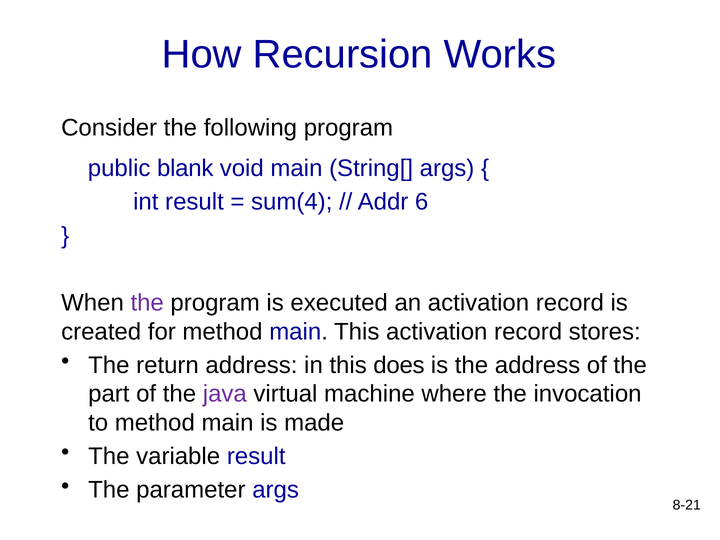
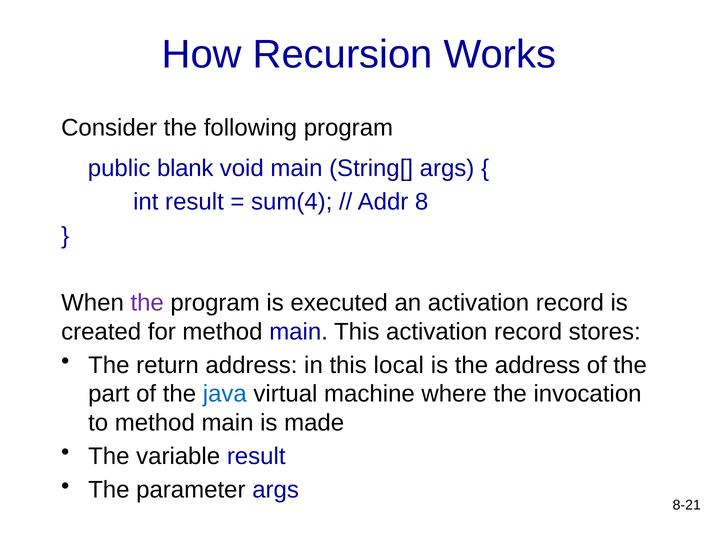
6: 6 -> 8
does: does -> local
java colour: purple -> blue
